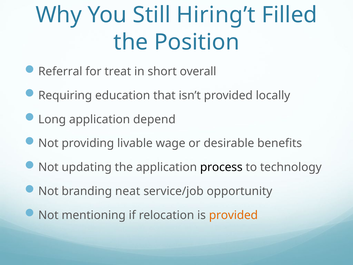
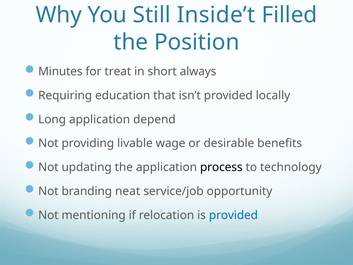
Hiring’t: Hiring’t -> Inside’t
Referral: Referral -> Minutes
overall: overall -> always
provided at (233, 215) colour: orange -> blue
